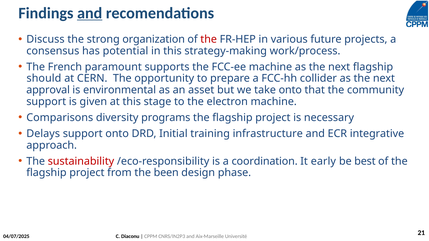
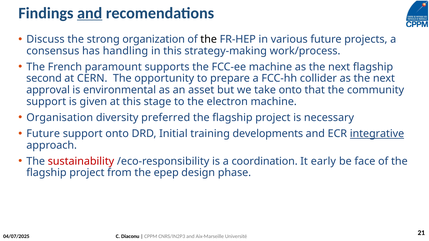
the at (209, 39) colour: red -> black
potential: potential -> handling
should: should -> second
Comparisons: Comparisons -> Organisation
programs: programs -> preferred
Delays at (43, 134): Delays -> Future
infrastructure: infrastructure -> developments
integrative underline: none -> present
best: best -> face
been: been -> epep
